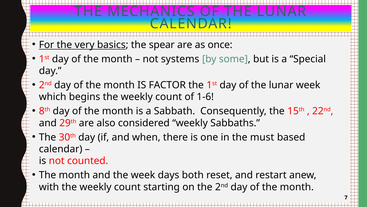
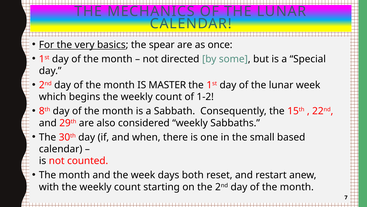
systems: systems -> directed
FACTOR: FACTOR -> MASTER
1-6: 1-6 -> 1-2
must: must -> small
